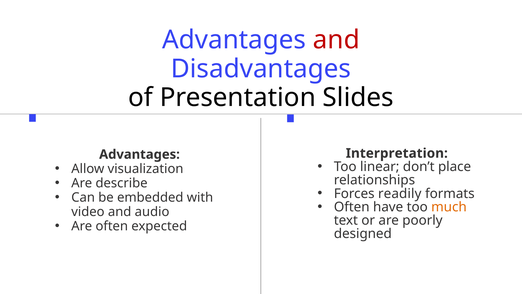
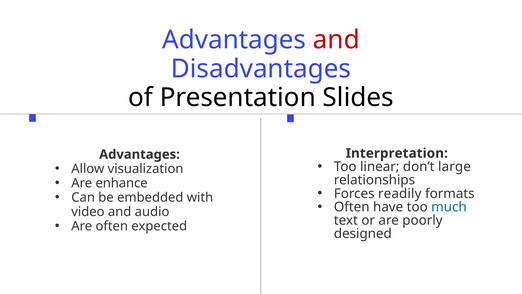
place: place -> large
describe: describe -> enhance
much colour: orange -> blue
